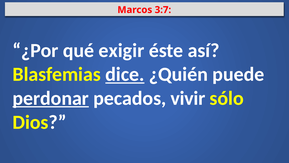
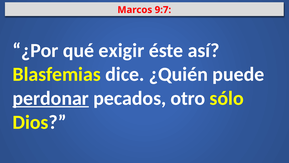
3:7: 3:7 -> 9:7
dice underline: present -> none
vivir: vivir -> otro
